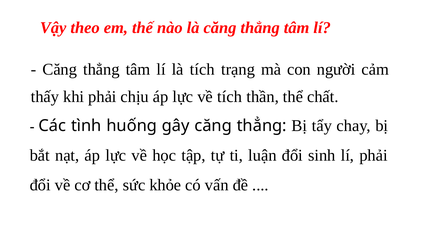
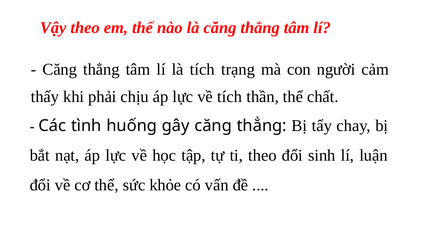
ti luận: luận -> theo
lí phải: phải -> luận
